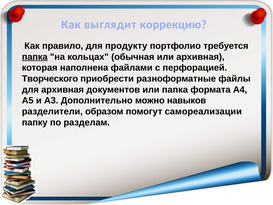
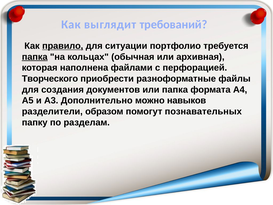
коррекцию: коррекцию -> требований
правило underline: none -> present
продукту: продукту -> ситуации
для архивная: архивная -> создания
самореализации: самореализации -> познавательных
